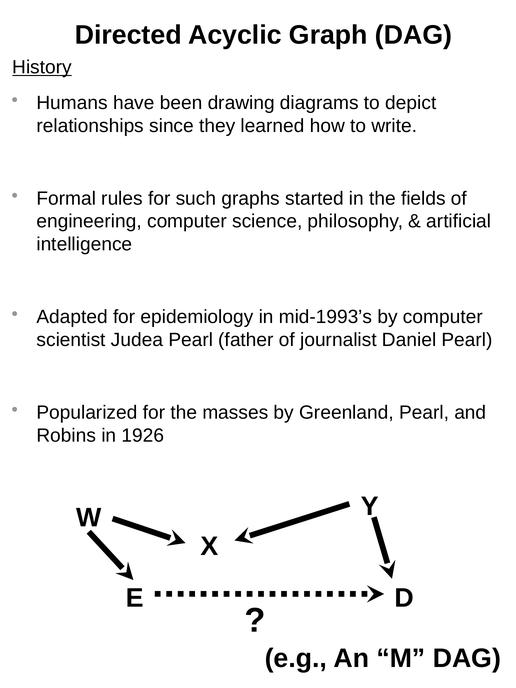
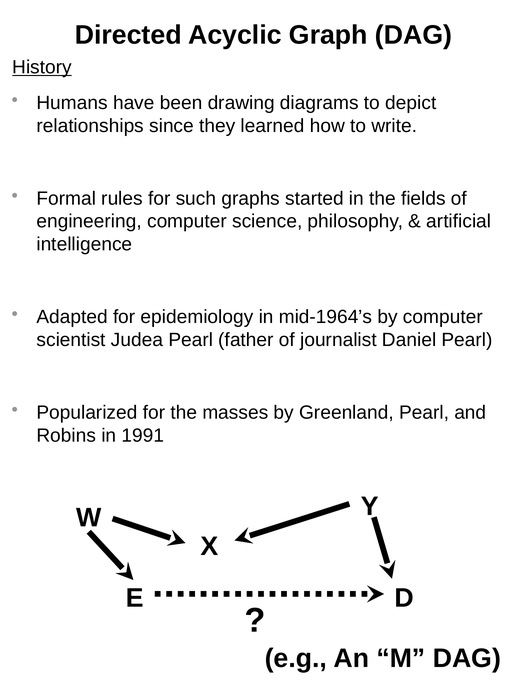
mid-1993’s: mid-1993’s -> mid-1964’s
1926: 1926 -> 1991
